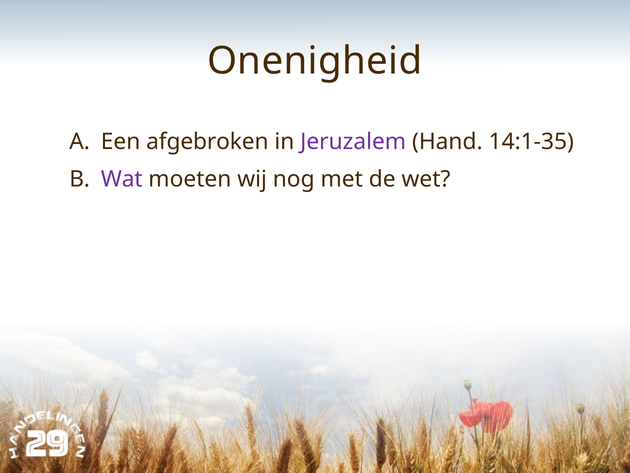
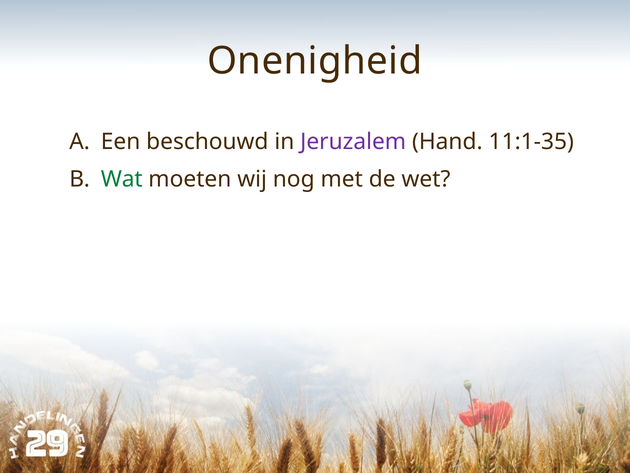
afgebroken: afgebroken -> beschouwd
14:1-35: 14:1-35 -> 11:1-35
Wat colour: purple -> green
